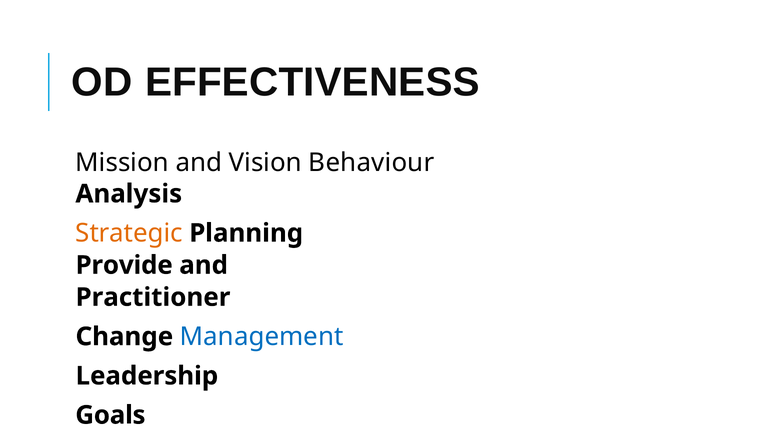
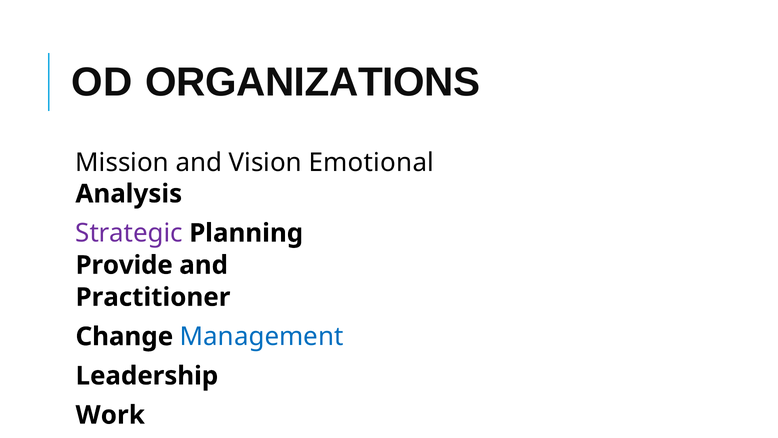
EFFECTIVENESS: EFFECTIVENESS -> ORGANIZATIONS
Behaviour: Behaviour -> Emotional
Strategic colour: orange -> purple
Goals: Goals -> Work
